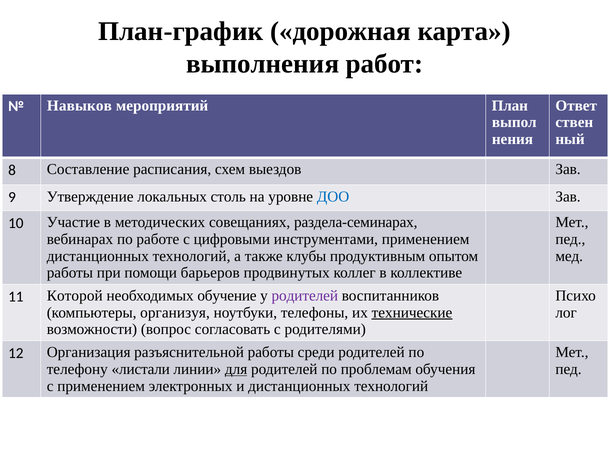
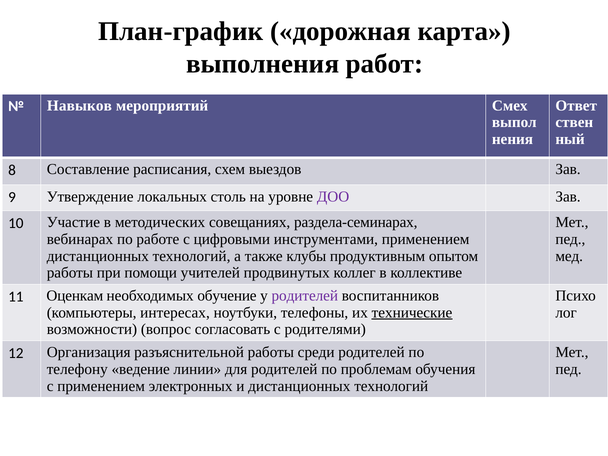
План: План -> Смех
ДОО colour: blue -> purple
барьеров: барьеров -> учителей
Которой: Которой -> Оценкам
организуя: организуя -> интересах
листали: листали -> ведение
для underline: present -> none
